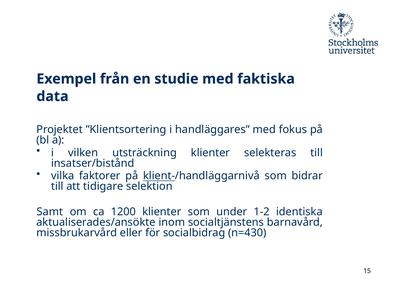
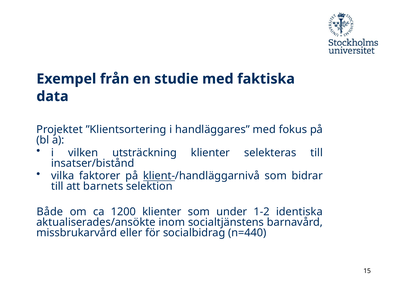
tidigare: tidigare -> barnets
Samt: Samt -> Både
n=430: n=430 -> n=440
